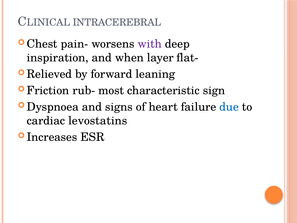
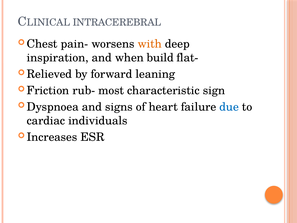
with colour: purple -> orange
layer: layer -> build
levostatins: levostatins -> individuals
